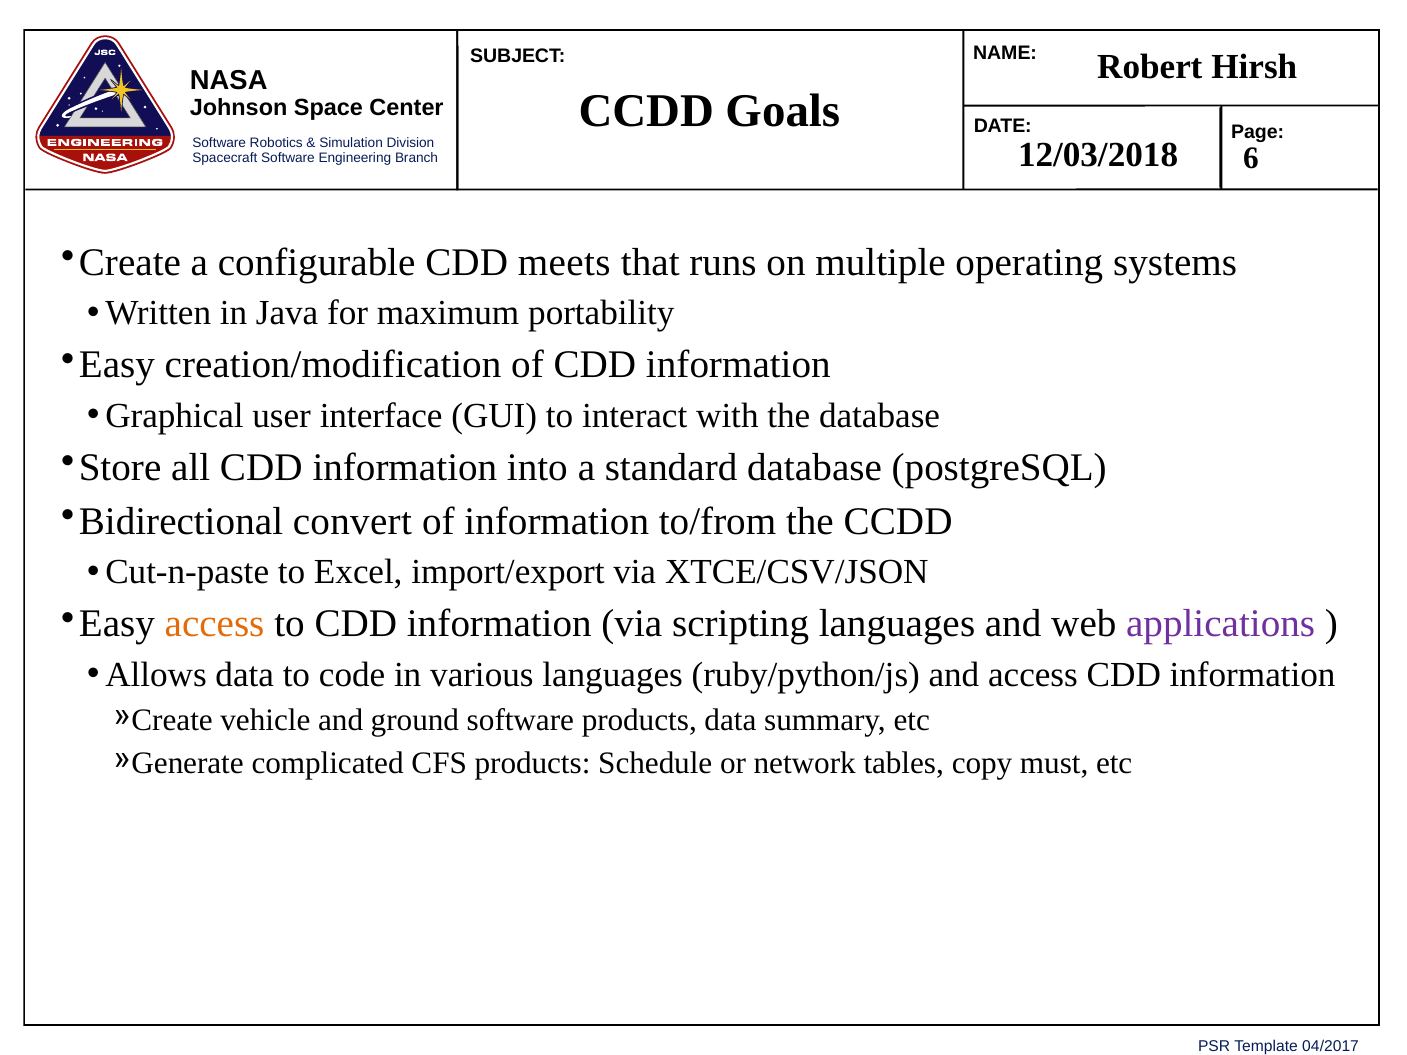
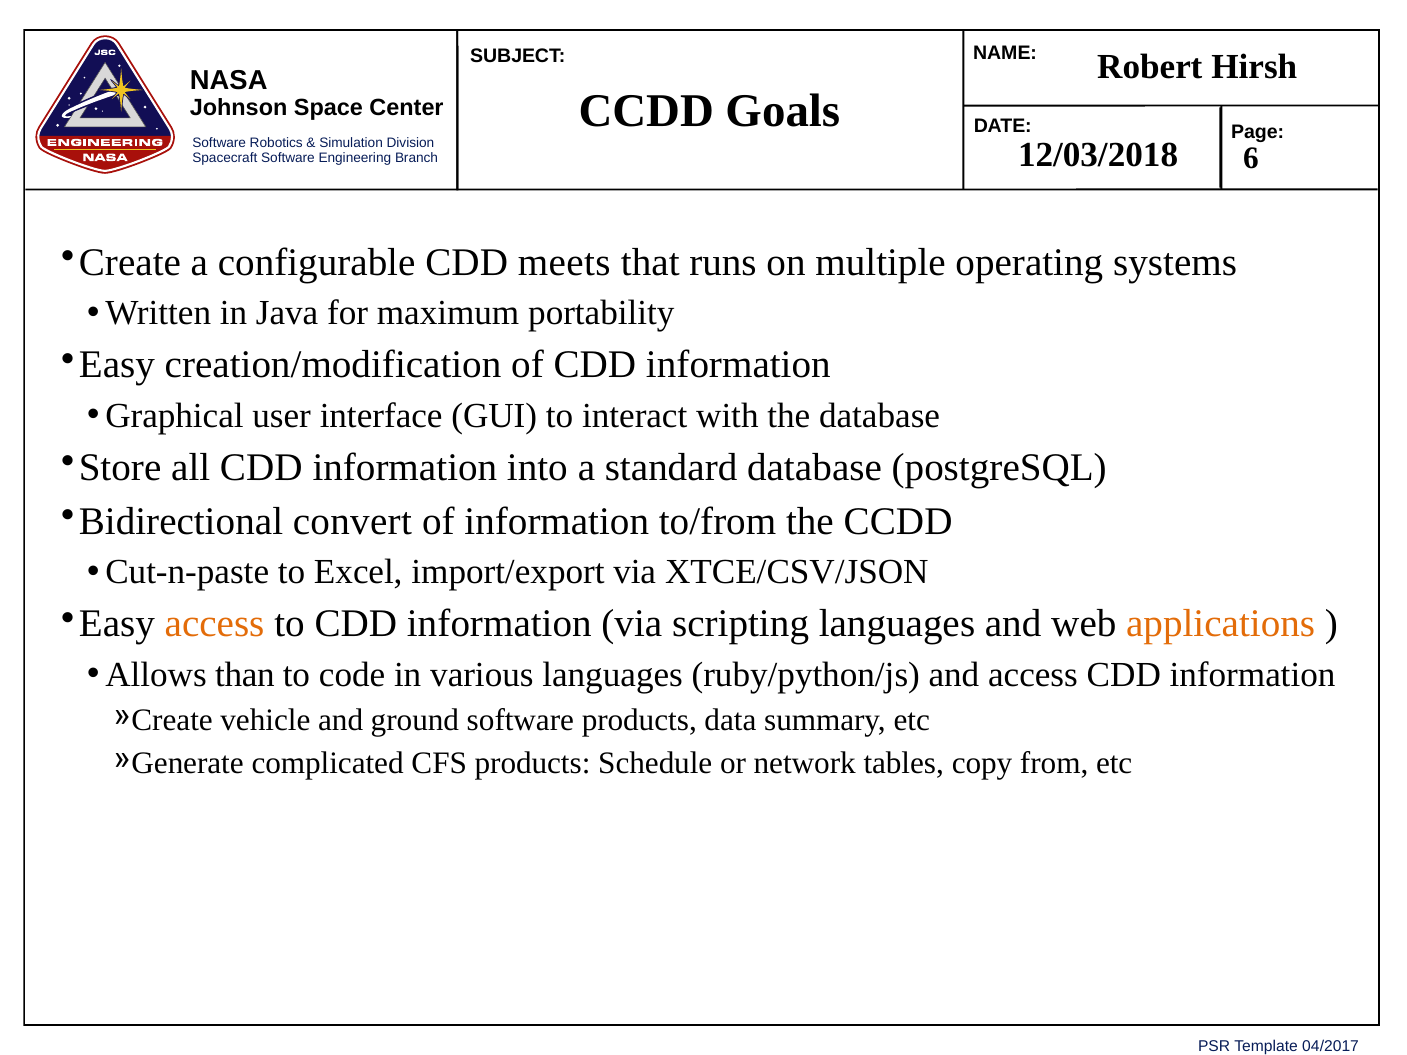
applications colour: purple -> orange
Allows data: data -> than
must: must -> from
